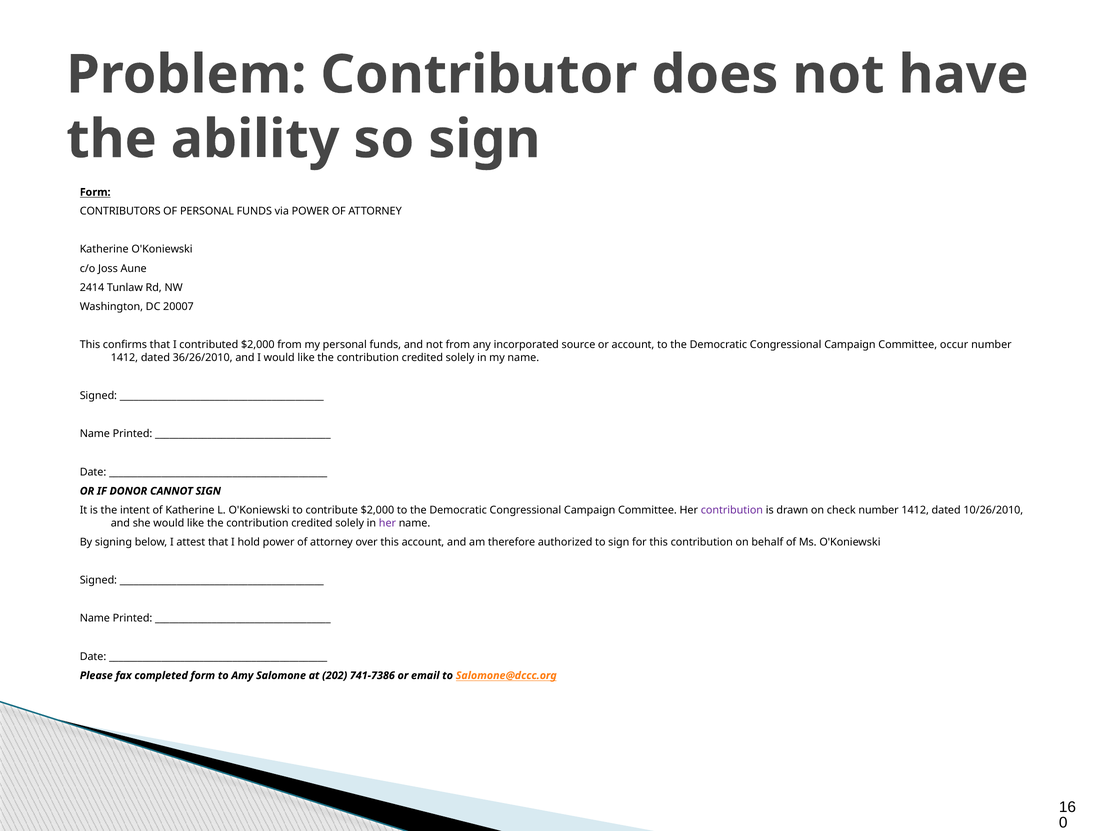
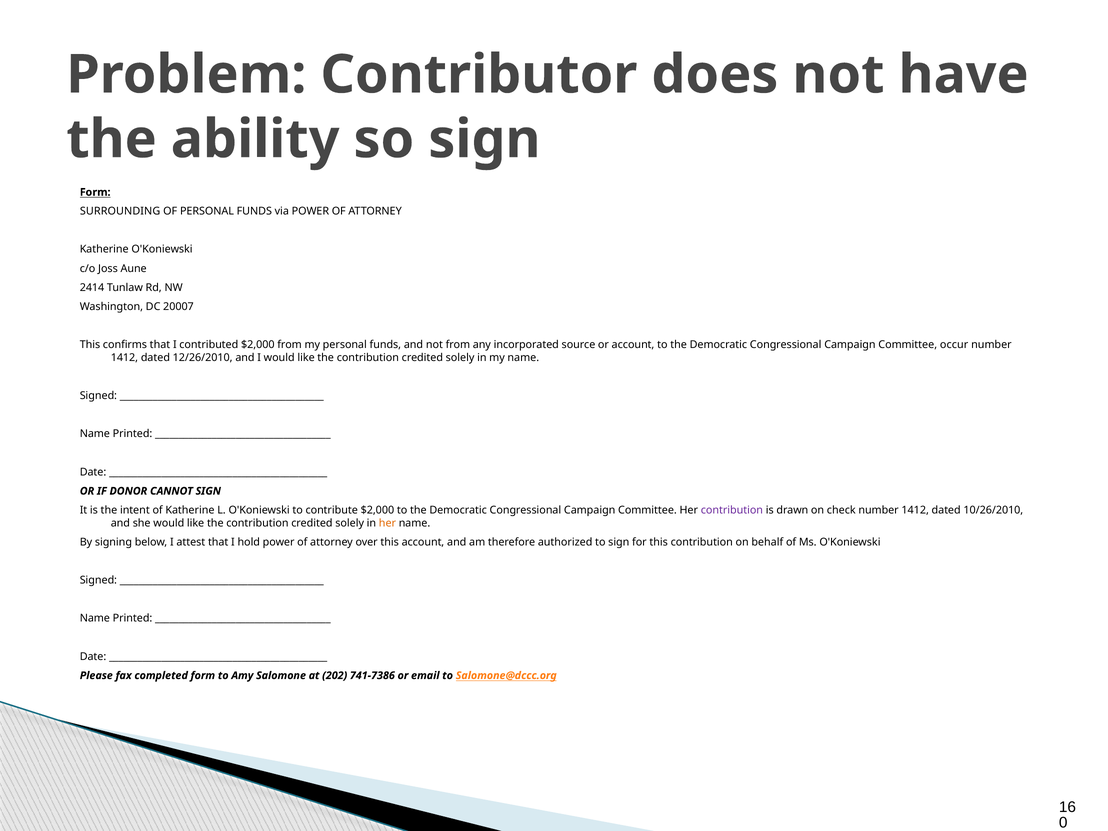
CONTRIBUTORS: CONTRIBUTORS -> SURROUNDING
36/26/2010: 36/26/2010 -> 12/26/2010
her at (387, 523) colour: purple -> orange
